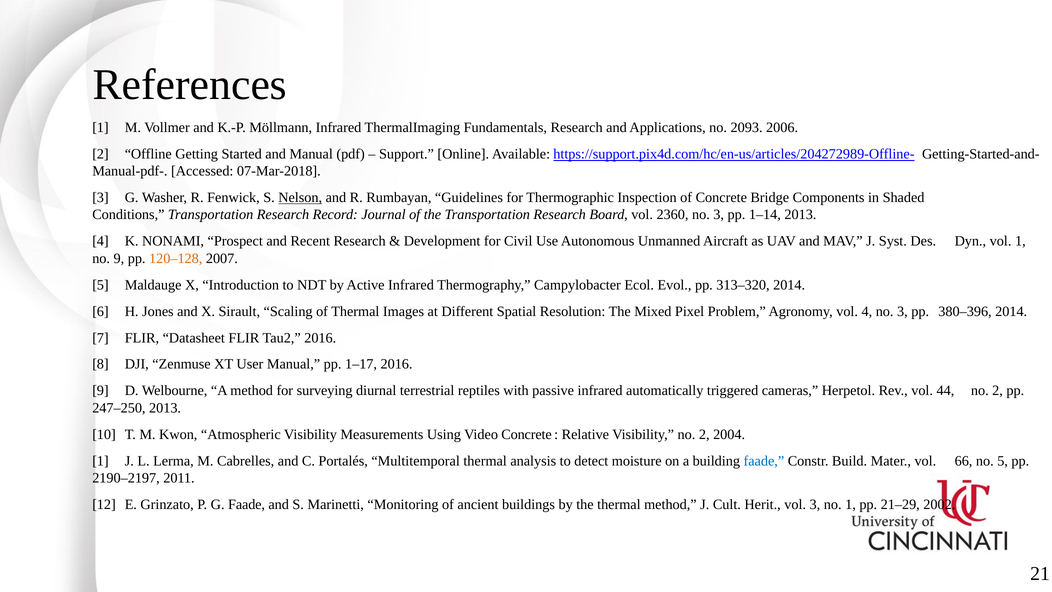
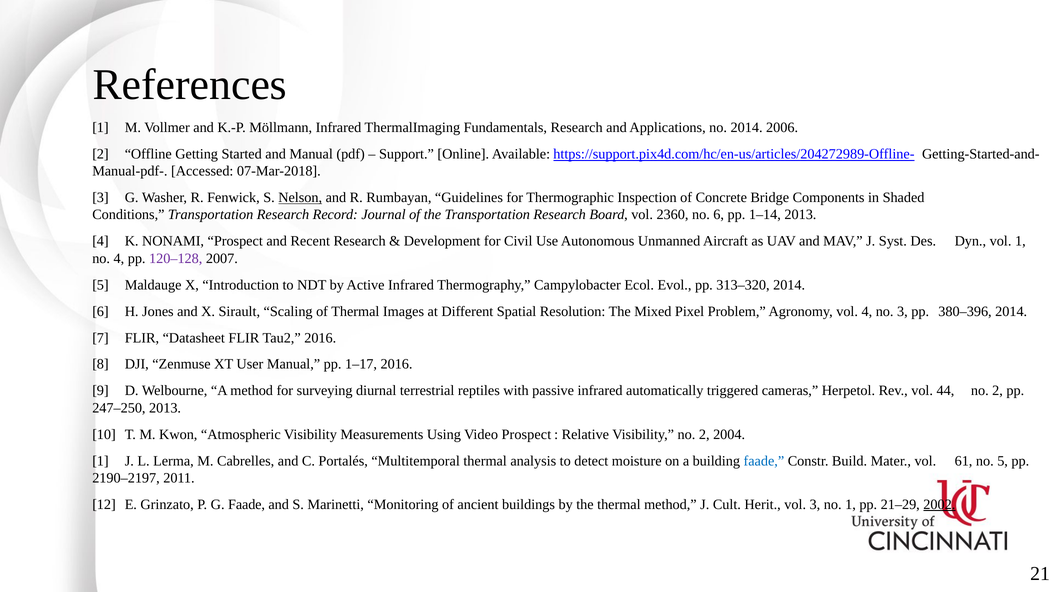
no 2093: 2093 -> 2014
2360 no 3: 3 -> 6
no 9: 9 -> 4
120–128 colour: orange -> purple
Video Concrete: Concrete -> Prospect
66: 66 -> 61
2002 underline: none -> present
